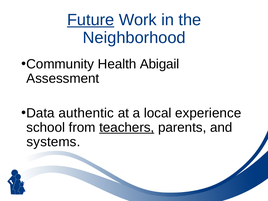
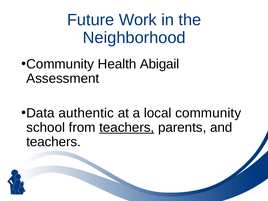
Future underline: present -> none
local experience: experience -> community
systems at (53, 142): systems -> teachers
